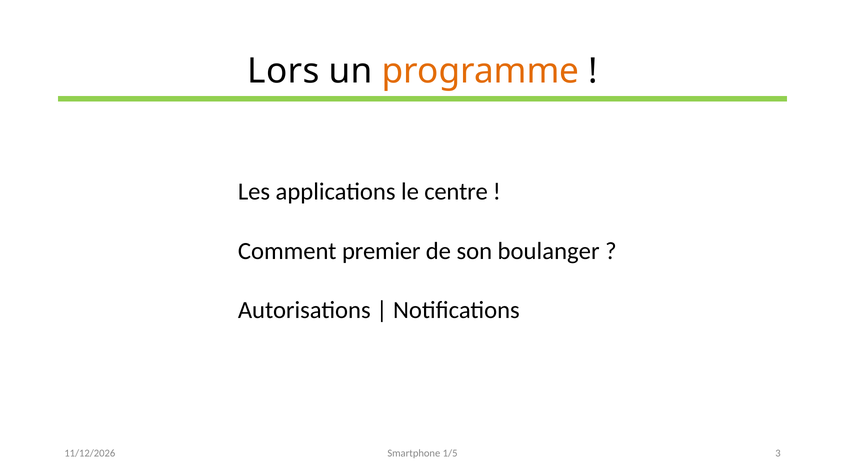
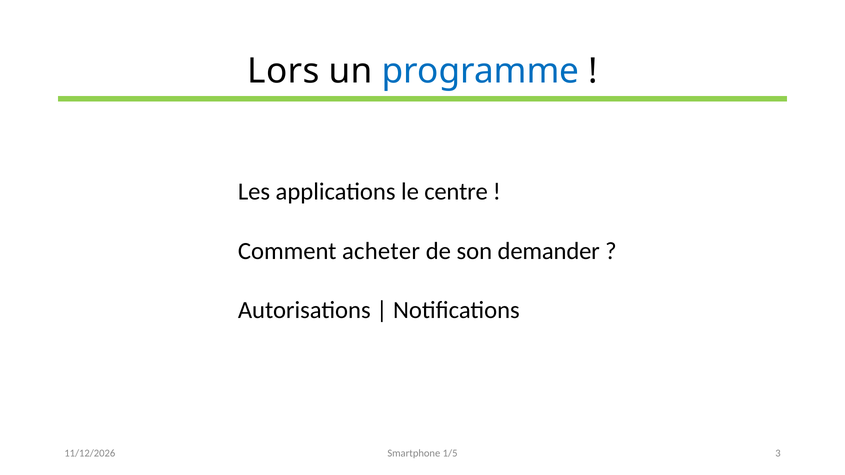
programme colour: orange -> blue
premier: premier -> acheter
boulanger: boulanger -> demander
